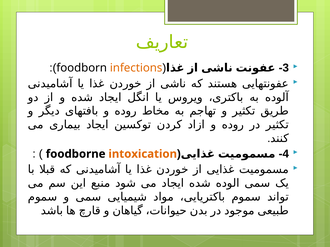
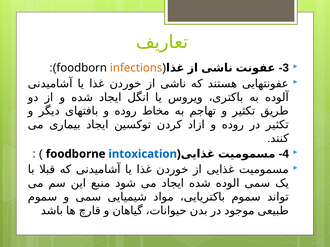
intoxication colour: orange -> blue
